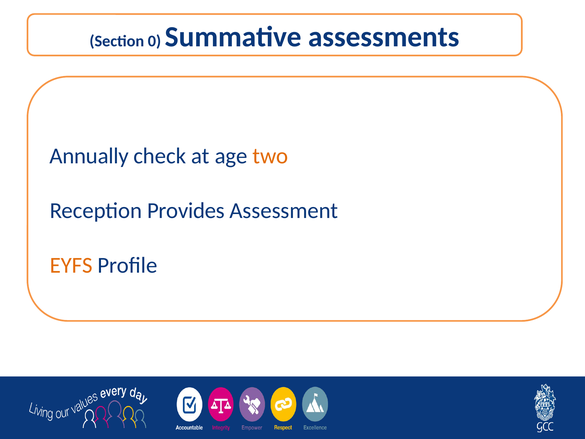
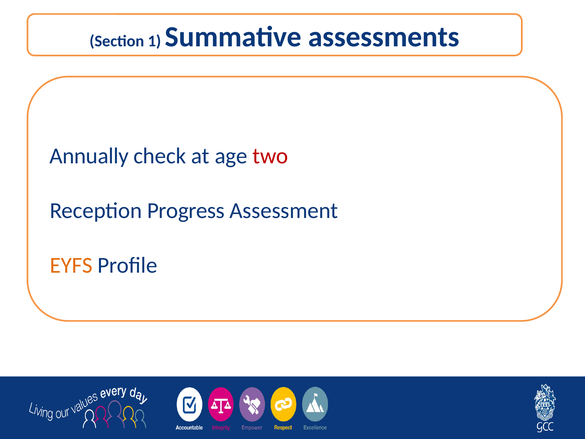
0: 0 -> 1
two colour: orange -> red
Provides: Provides -> Progress
